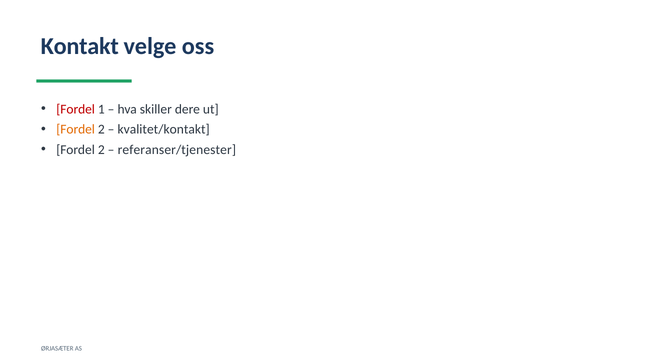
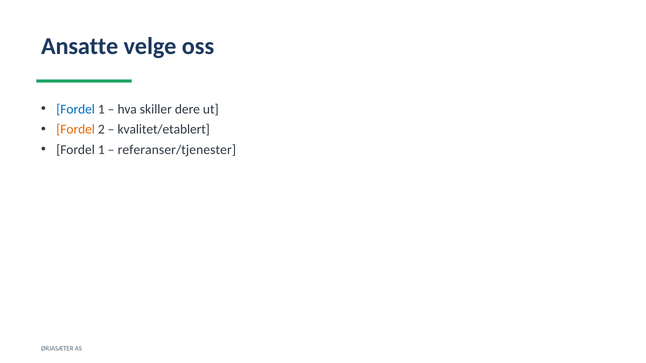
Kontakt: Kontakt -> Ansatte
Fordel at (76, 109) colour: red -> blue
kvalitet/kontakt: kvalitet/kontakt -> kvalitet/etablert
2 at (101, 150): 2 -> 1
